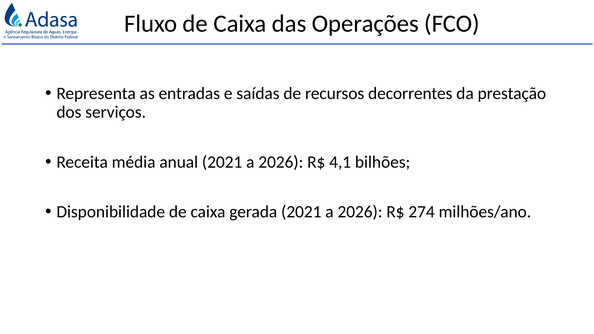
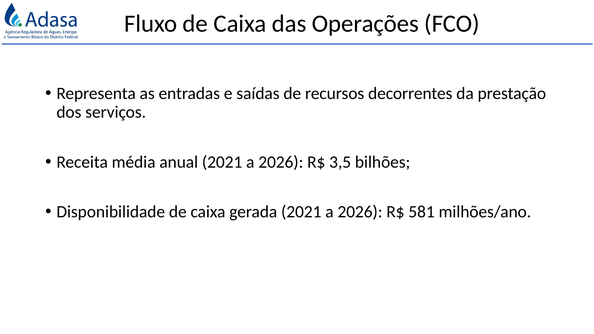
4,1: 4,1 -> 3,5
274: 274 -> 581
